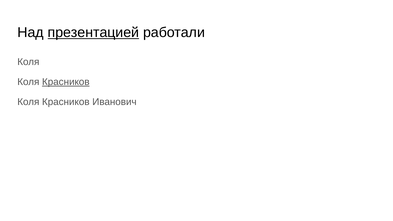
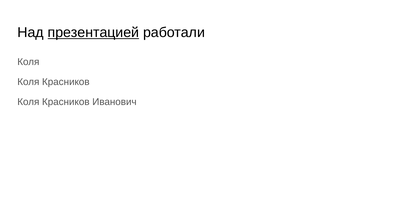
Красников at (66, 82) underline: present -> none
